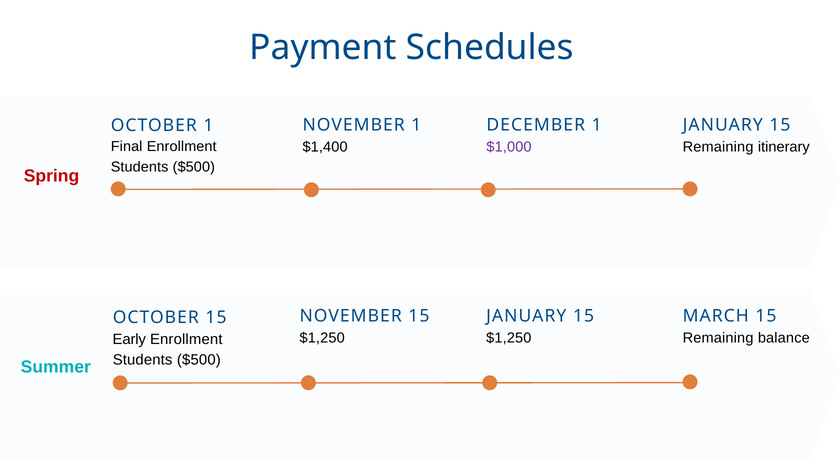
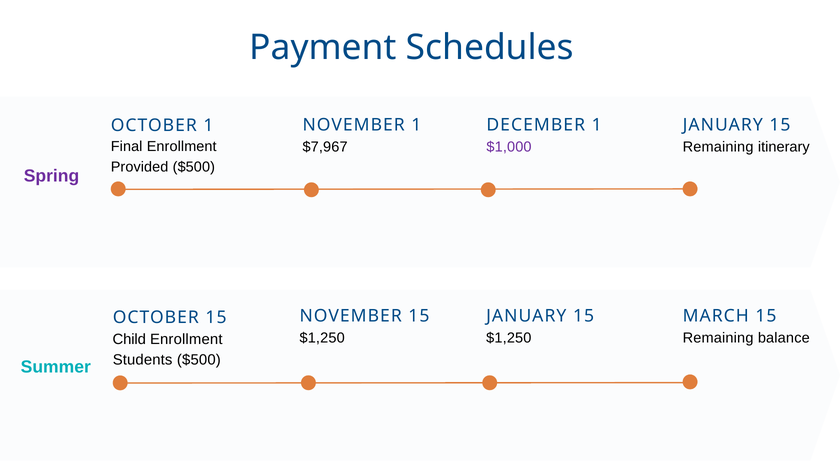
$1,400: $1,400 -> $7,967
Students at (140, 167): Students -> Provided
Spring colour: red -> purple
Early: Early -> Child
